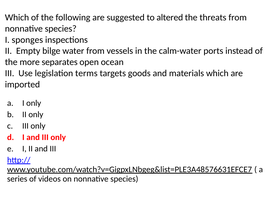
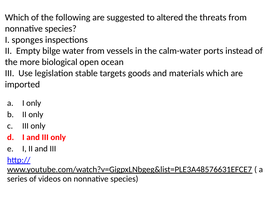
separates: separates -> biological
terms: terms -> stable
